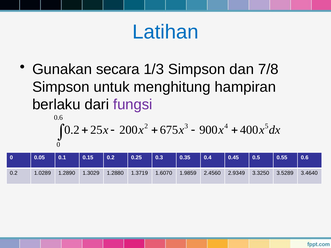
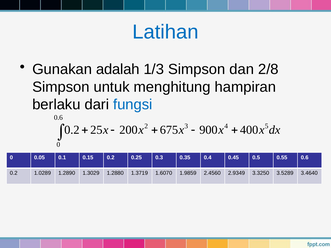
secara: secara -> adalah
7/8: 7/8 -> 2/8
fungsi colour: purple -> blue
